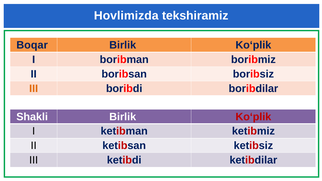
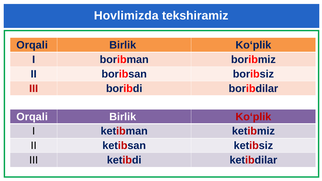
Boqar at (32, 45): Boqar -> Orqali
III at (34, 89) colour: orange -> red
Shakli at (32, 117): Shakli -> Orqali
